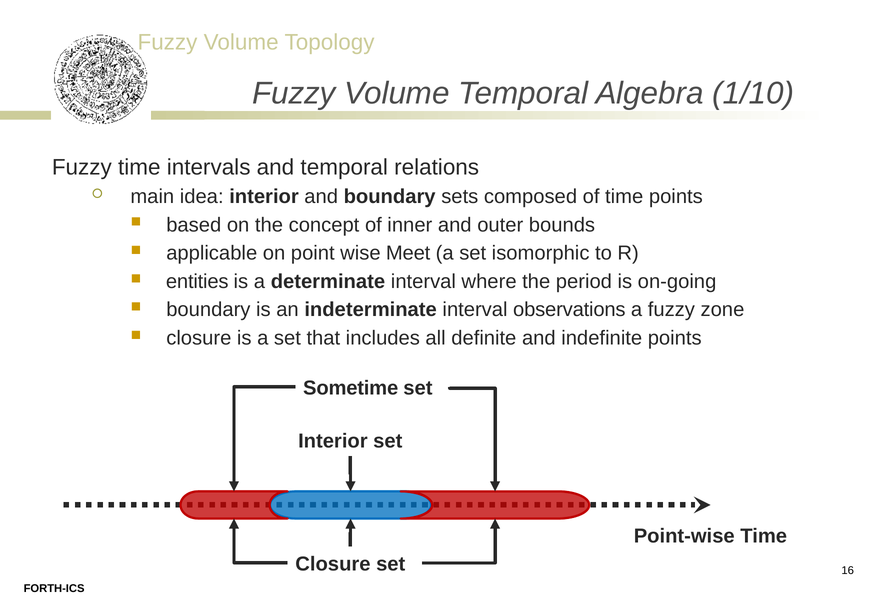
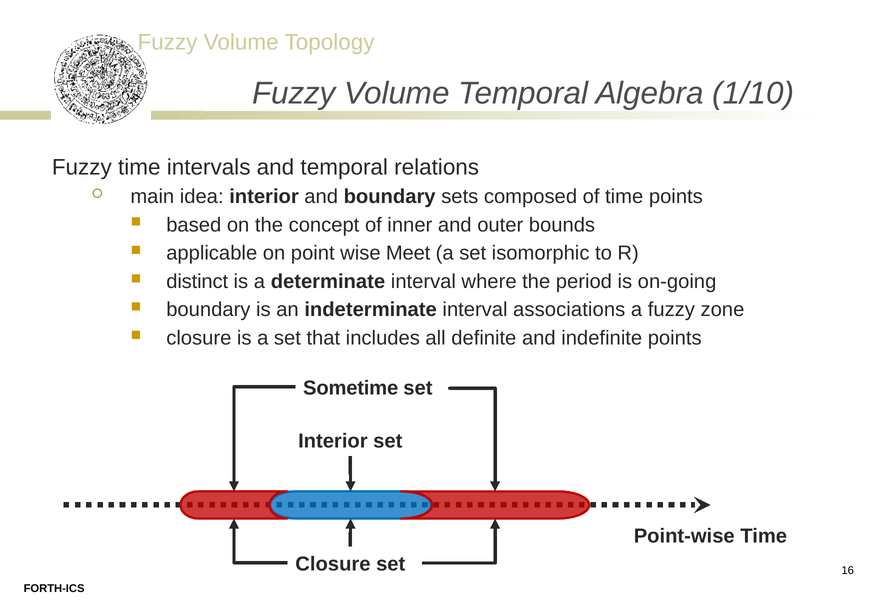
entities: entities -> distinct
observations: observations -> associations
